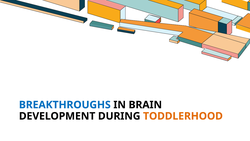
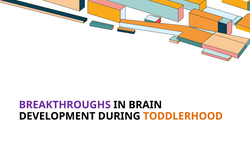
BREAKTHROUGHS colour: blue -> purple
